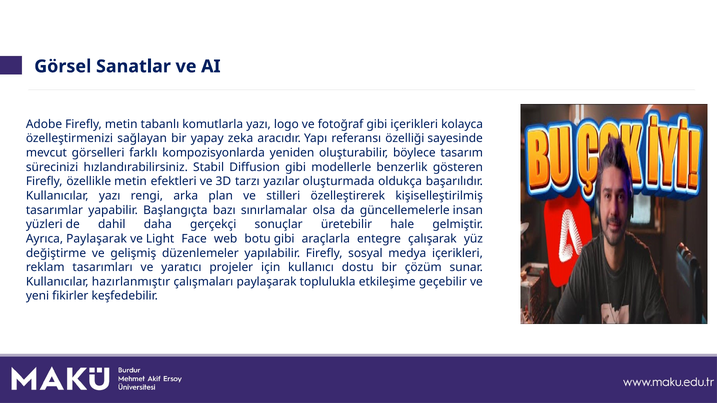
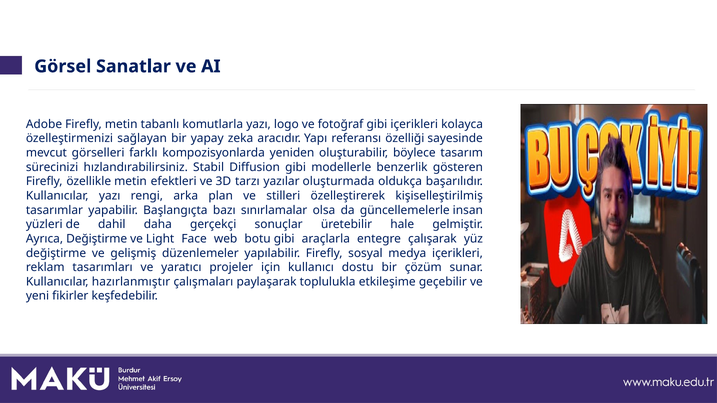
Ayrıca Paylaşarak: Paylaşarak -> Değiştirme
